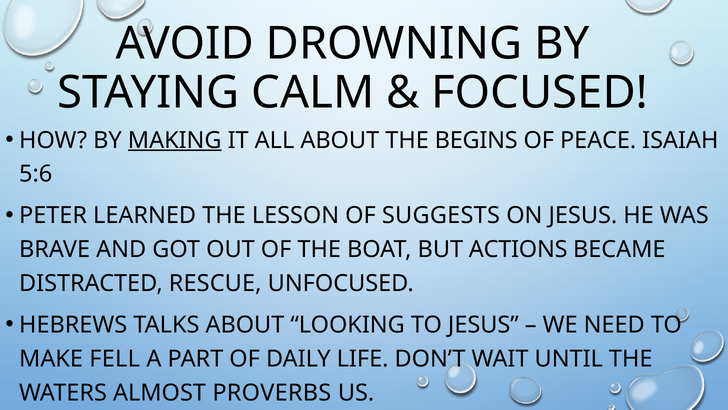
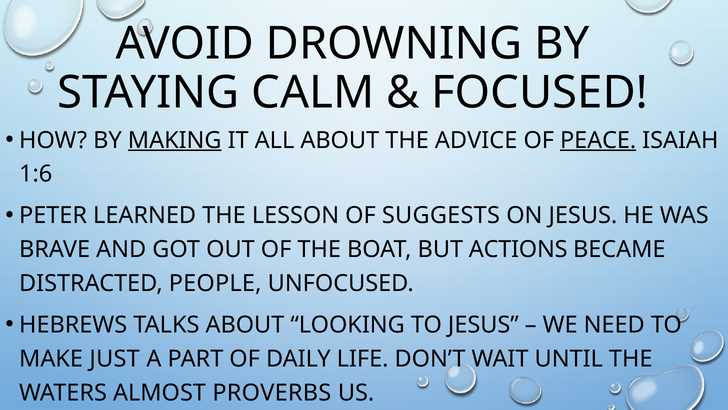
BEGINS: BEGINS -> ADVICE
PEACE underline: none -> present
5:6: 5:6 -> 1:6
RESCUE: RESCUE -> PEOPLE
FELL: FELL -> JUST
